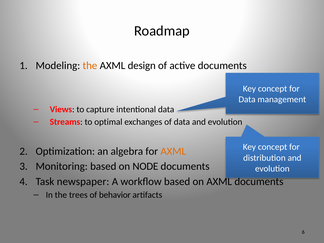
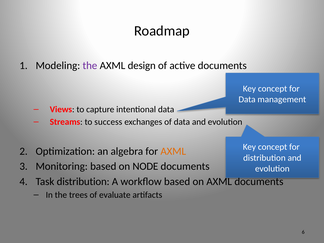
the at (90, 66) colour: orange -> purple
optimal: optimal -> success
Task newspaper: newspaper -> distribution
behavior: behavior -> evaluate
